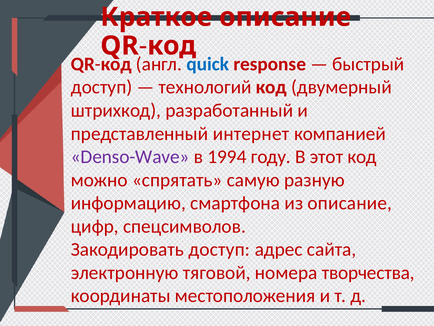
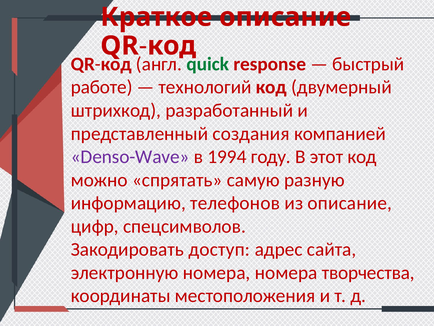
quick colour: blue -> green
доступ at (102, 87): доступ -> работе
интернет: интернет -> создания
смартфона: смартфона -> телефонов
электронную тяговой: тяговой -> номера
